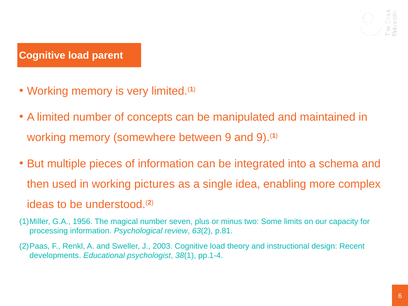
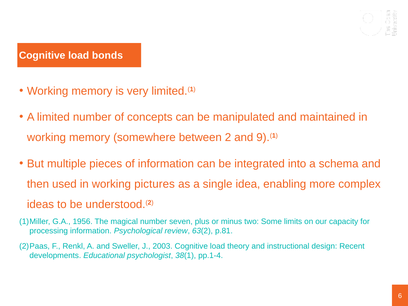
parent: parent -> bonds
9: 9 -> 2
